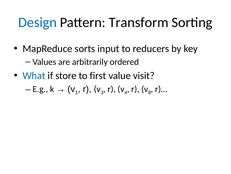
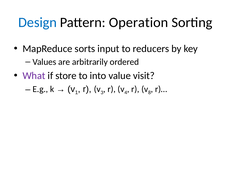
Transform: Transform -> Operation
What colour: blue -> purple
first: first -> into
